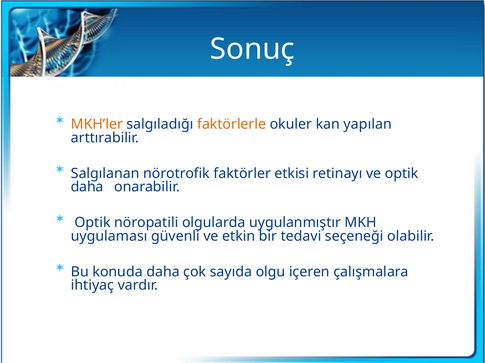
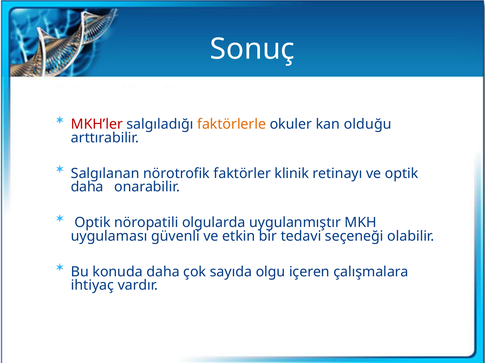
MKH’ler colour: orange -> red
yapılan: yapılan -> olduğu
etkisi: etkisi -> klinik
